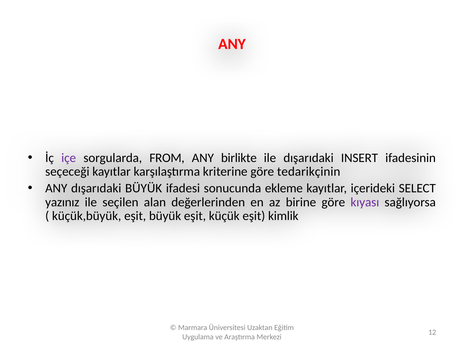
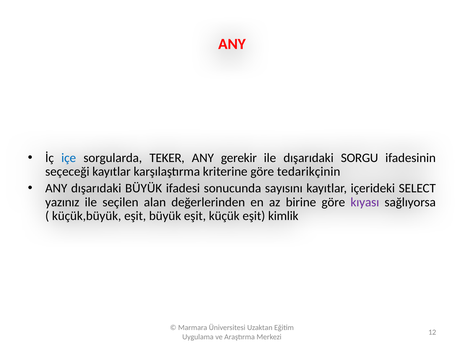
içe colour: purple -> blue
FROM: FROM -> TEKER
birlikte: birlikte -> gerekir
INSERT: INSERT -> SORGU
ekleme: ekleme -> sayısını
